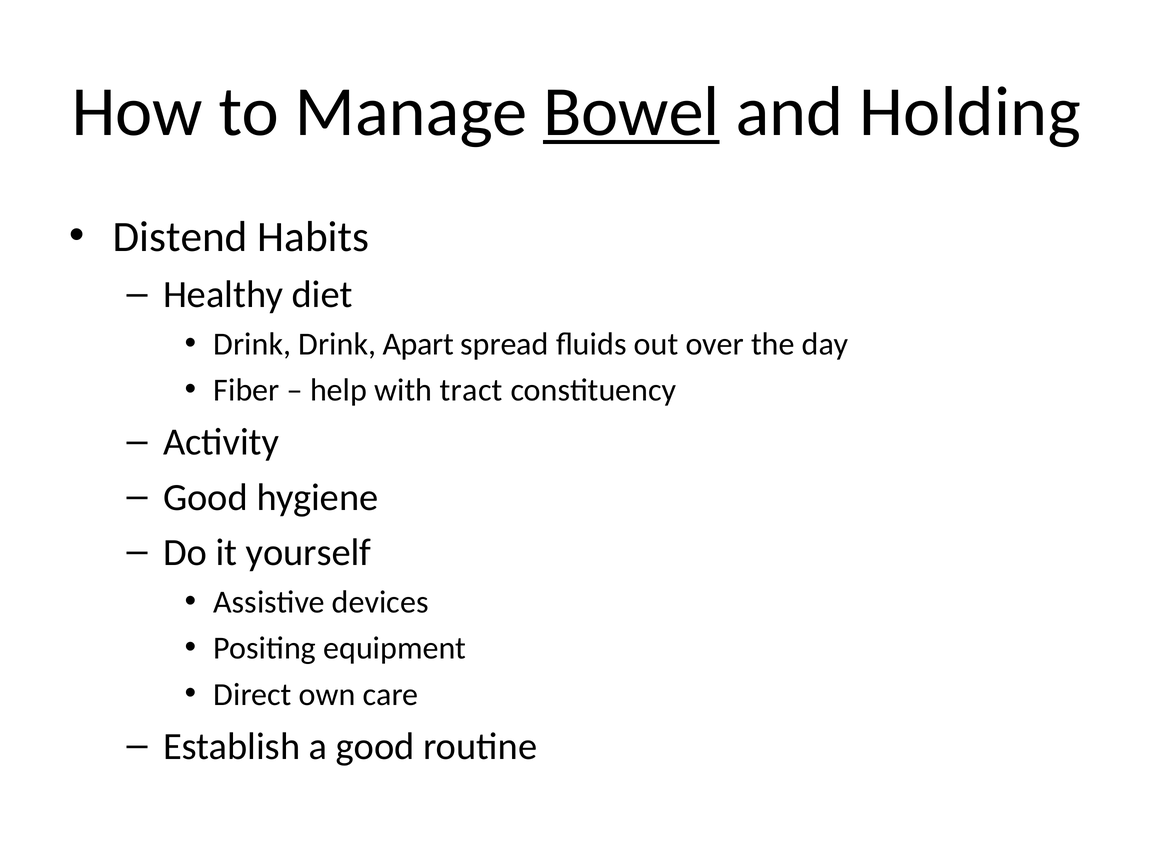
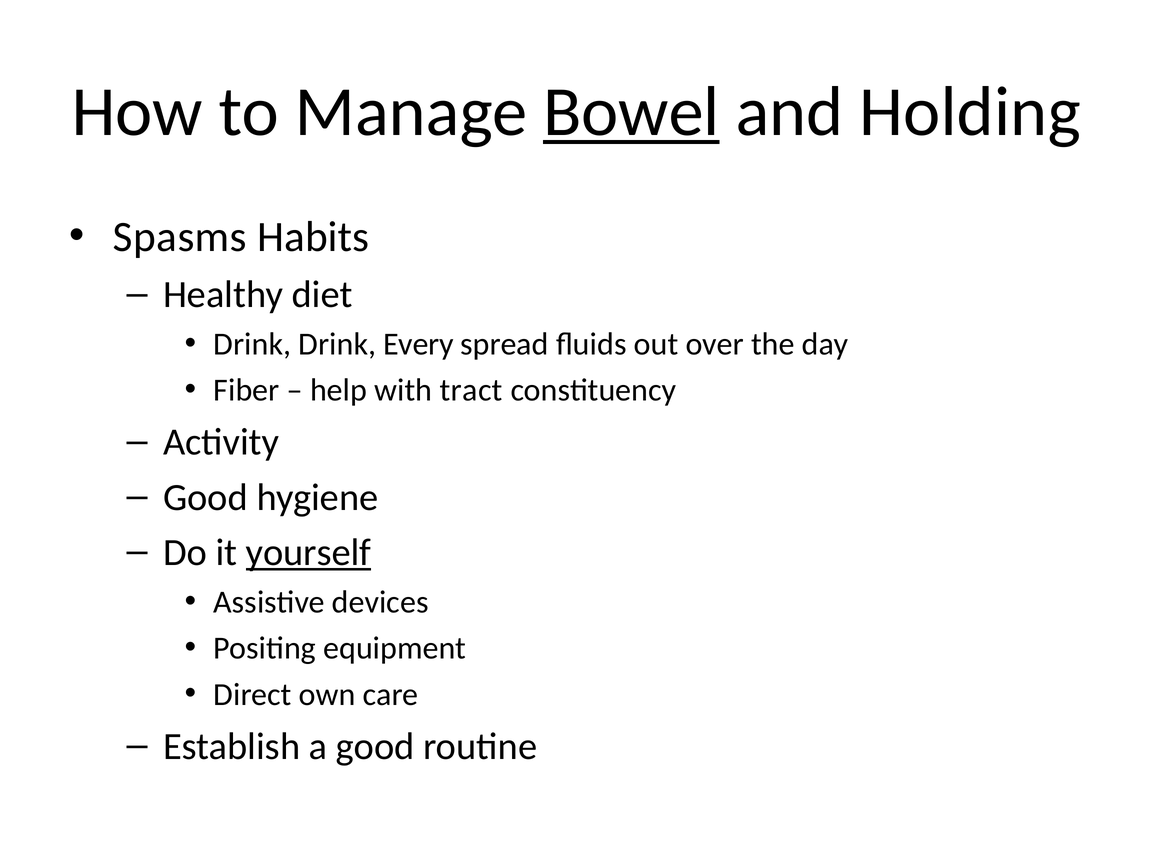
Distend: Distend -> Spasms
Apart: Apart -> Every
yourself underline: none -> present
